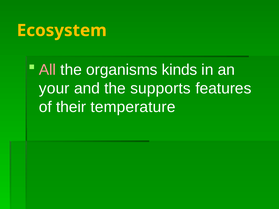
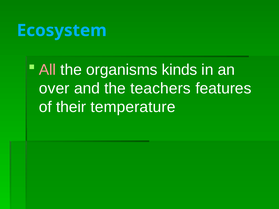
Ecosystem colour: yellow -> light blue
your: your -> over
supports: supports -> teachers
